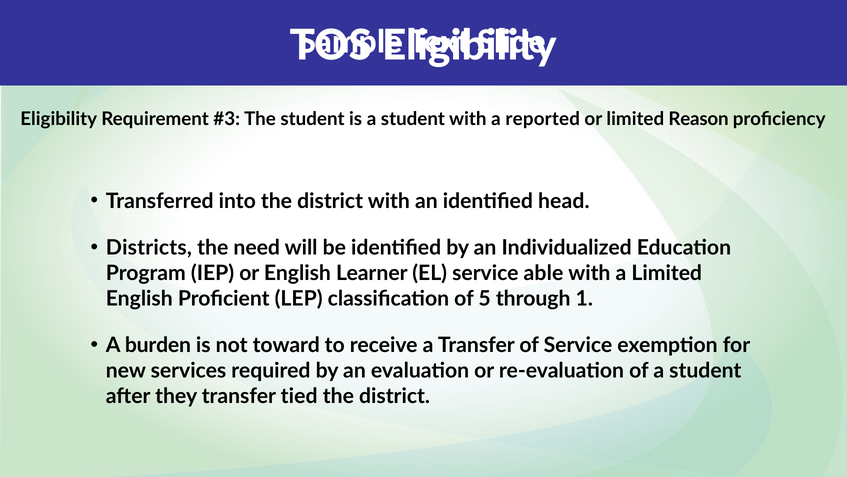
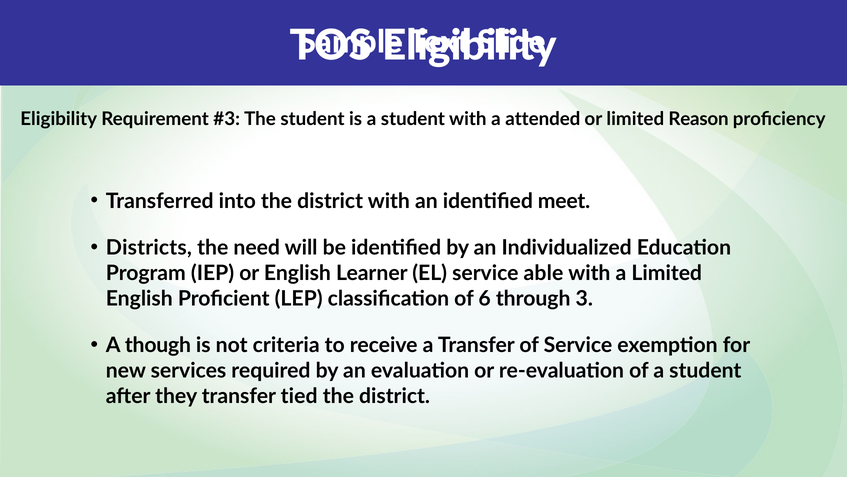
reported: reported -> attended
head: head -> meet
5: 5 -> 6
1: 1 -> 3
burden: burden -> though
toward: toward -> criteria
